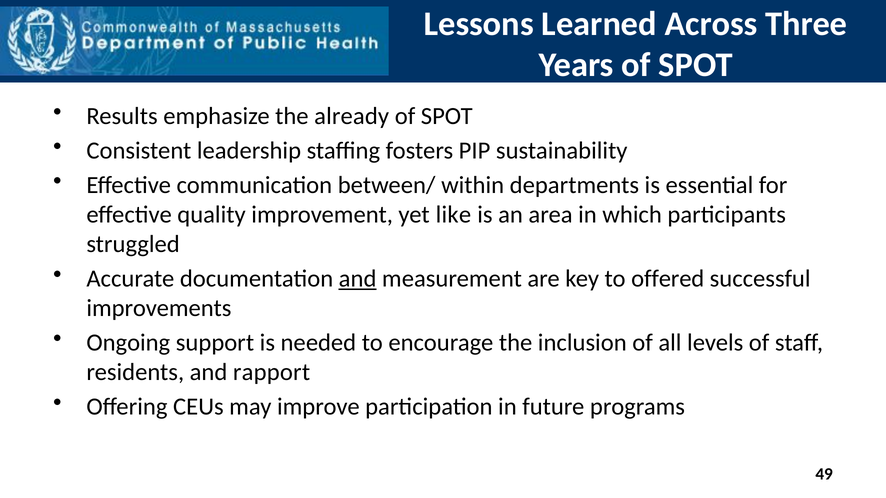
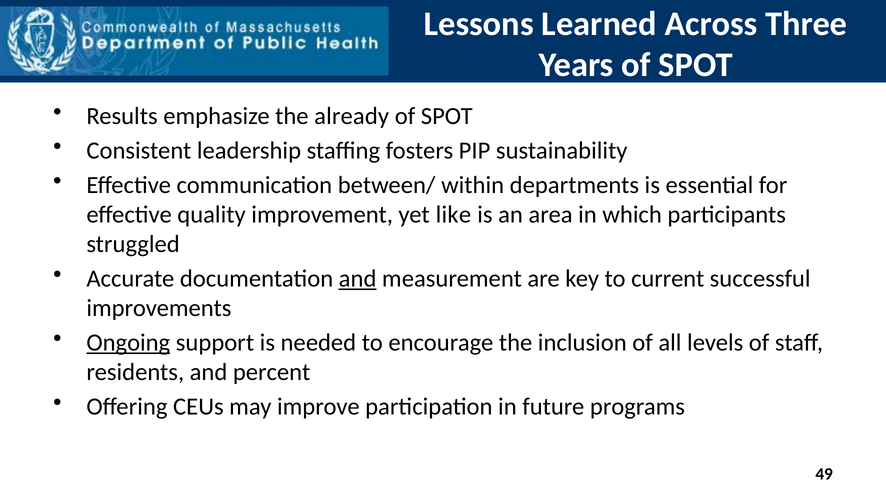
offered: offered -> current
Ongoing underline: none -> present
rapport: rapport -> percent
